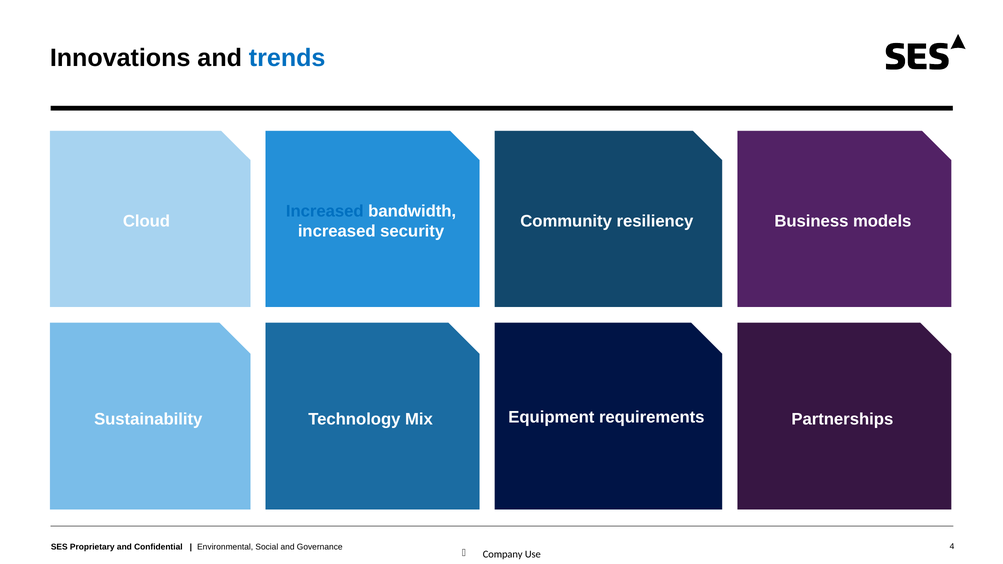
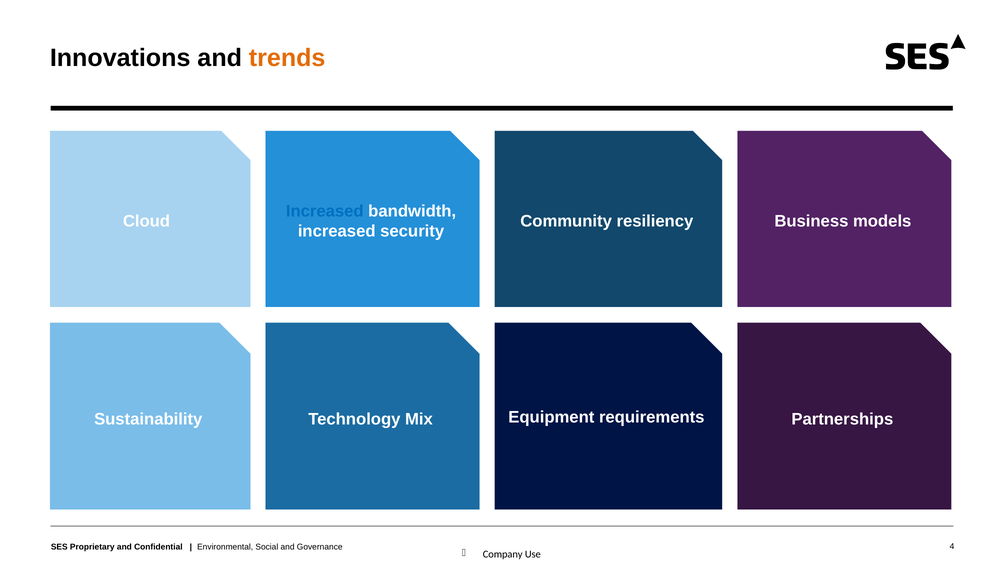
trends colour: blue -> orange
